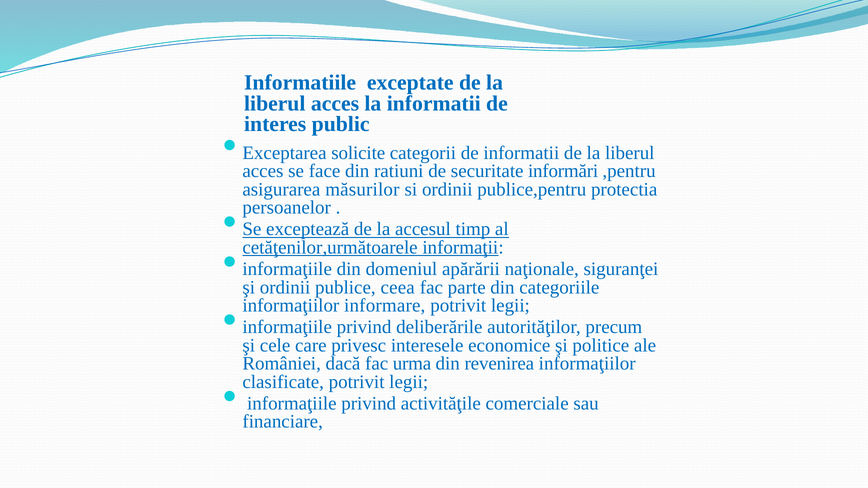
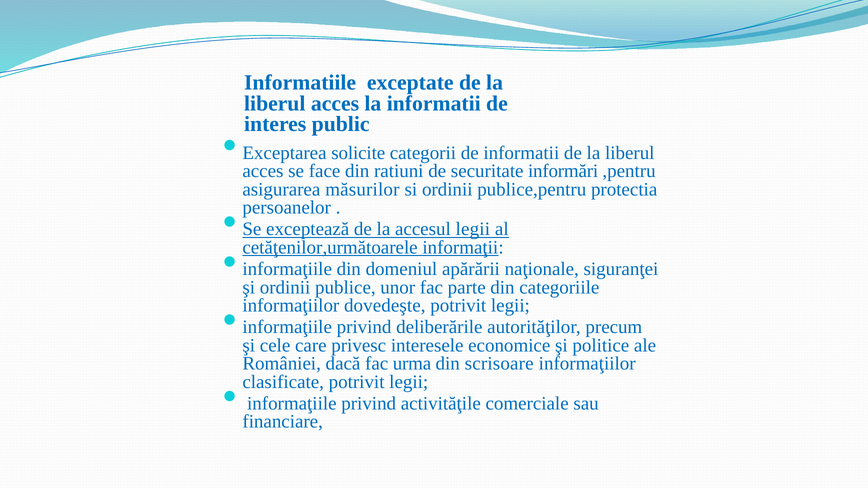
accesul timp: timp -> legii
ceea: ceea -> unor
informare: informare -> dovedeşte
revenirea: revenirea -> scrisoare
